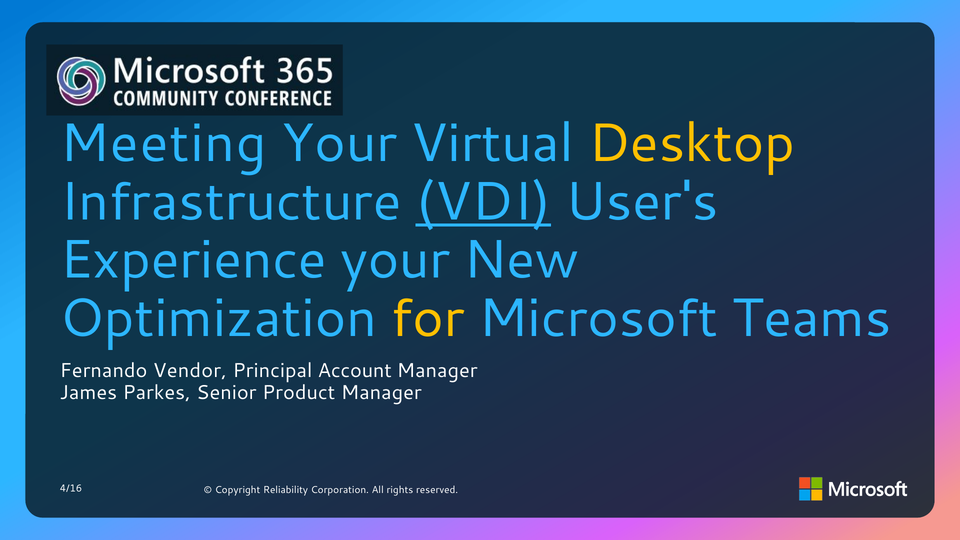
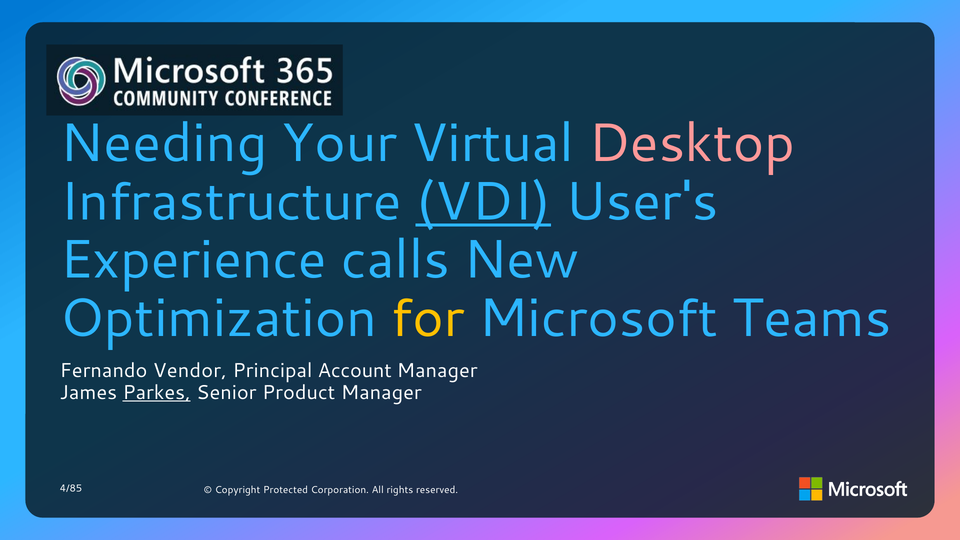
Meeting: Meeting -> Needing
Desktop colour: yellow -> pink
Experience your: your -> calls
Parkes underline: none -> present
4/16: 4/16 -> 4/85
Reliability: Reliability -> Protected
